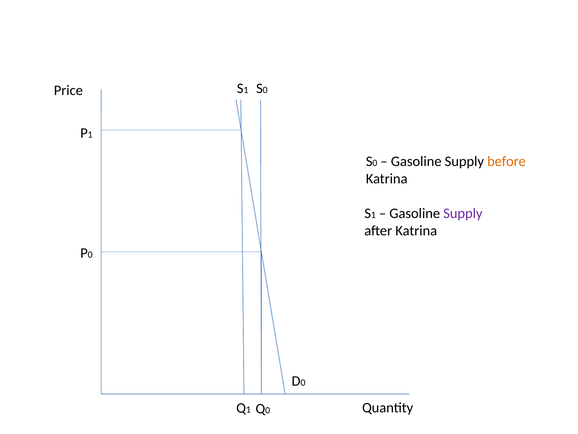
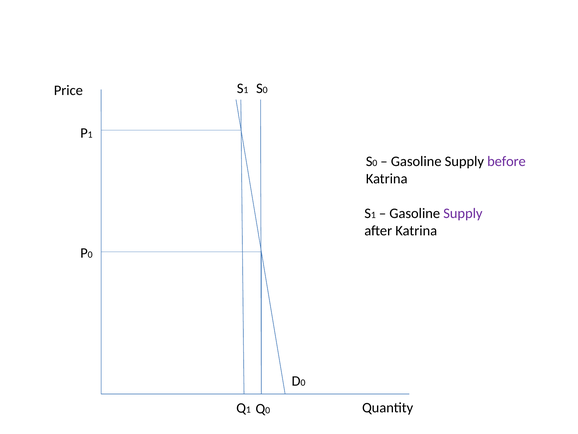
before colour: orange -> purple
